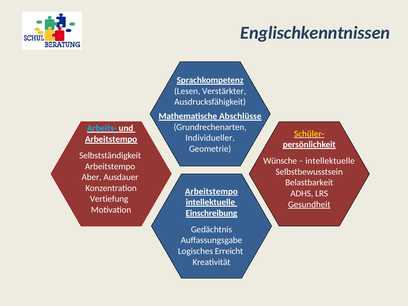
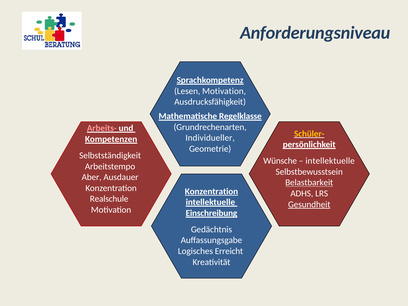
Englischkenntnissen: Englischkenntnissen -> Anforderungsniveau
Lesen Verstärkter: Verstärkter -> Motivation
Abschlüsse: Abschlüsse -> Regelklasse
Arbeits- colour: light blue -> pink
Arbeitstempo at (111, 139): Arbeitstempo -> Kompetenzen
Belastbarkeit underline: none -> present
Arbeitstempo at (211, 191): Arbeitstempo -> Konzentration
Vertiefung: Vertiefung -> Realschule
